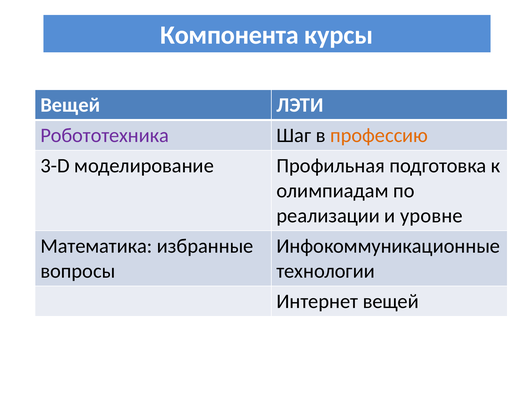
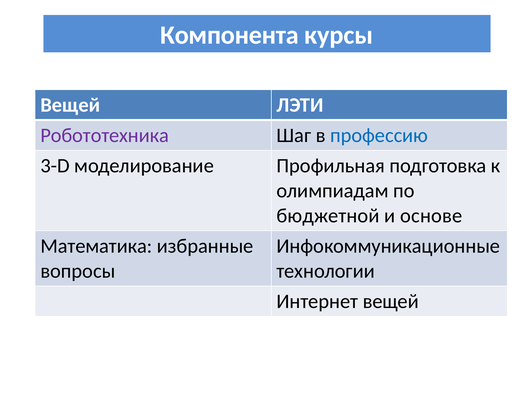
профессию colour: orange -> blue
реализации: реализации -> бюджетной
уровне: уровне -> основе
